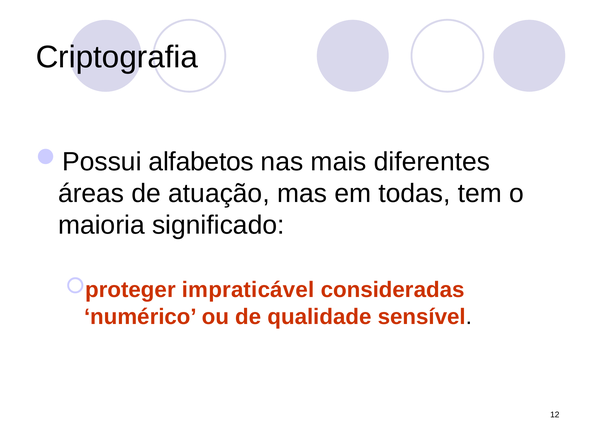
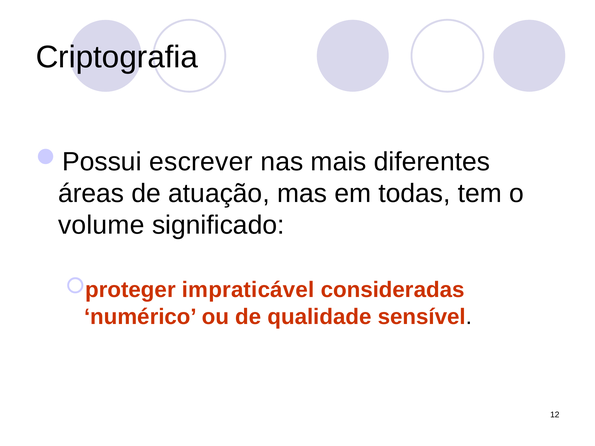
alfabetos: alfabetos -> escrever
maioria: maioria -> volume
